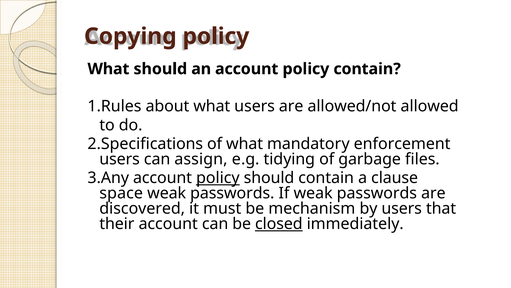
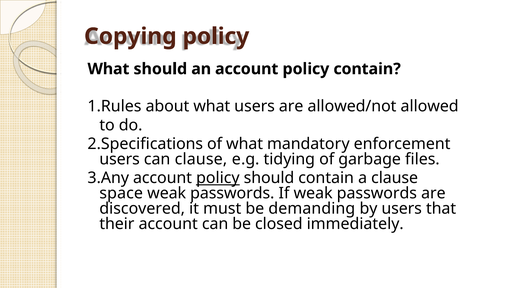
can assign: assign -> clause
mechanism: mechanism -> demanding
closed underline: present -> none
